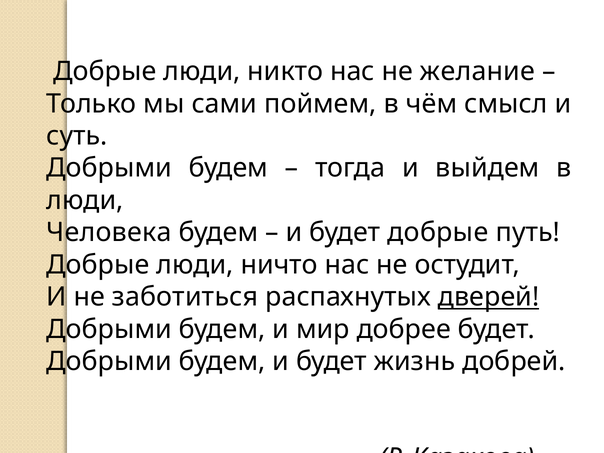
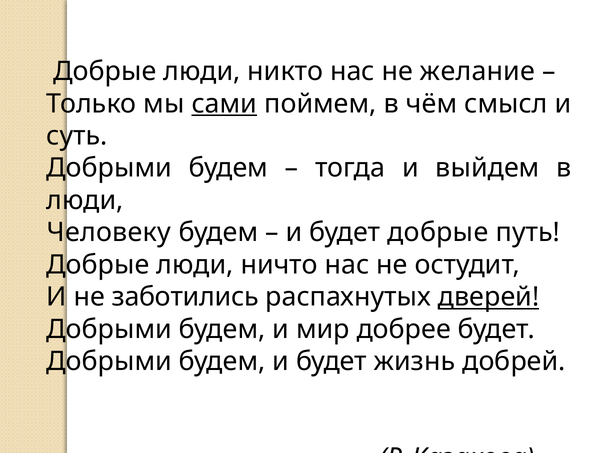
сами underline: none -> present
Человека: Человека -> Человеку
заботиться: заботиться -> заботились
